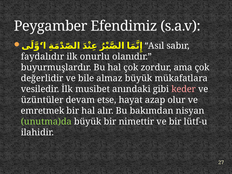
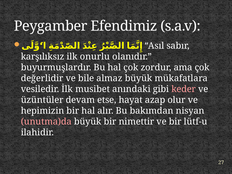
faydalıdır: faydalıdır -> karşılıksız
emretmek: emretmek -> hepimizin
unutma)da colour: light green -> pink
